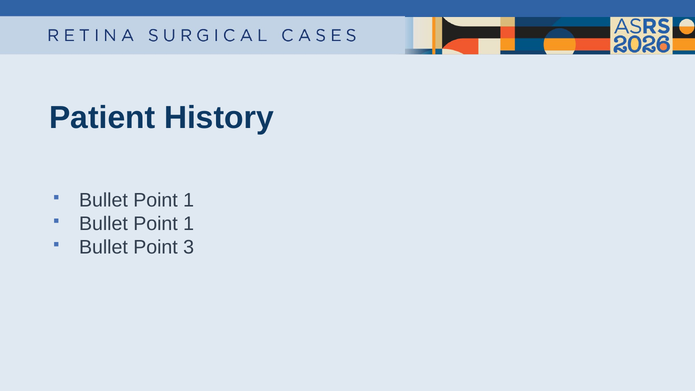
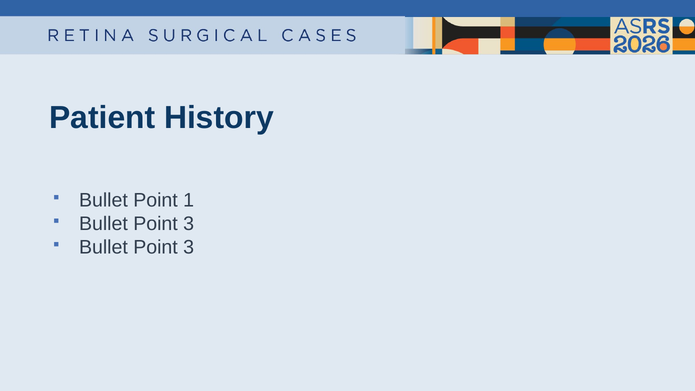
1 at (189, 224): 1 -> 3
